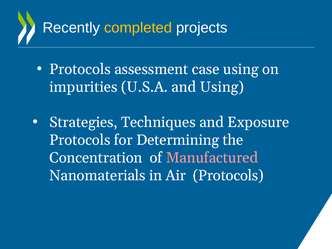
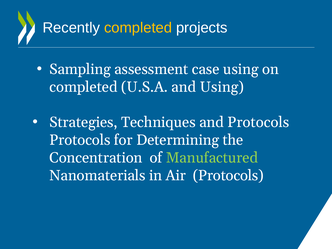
Protocols at (80, 69): Protocols -> Sampling
impurities at (83, 87): impurities -> completed
and Exposure: Exposure -> Protocols
Manufactured colour: pink -> light green
